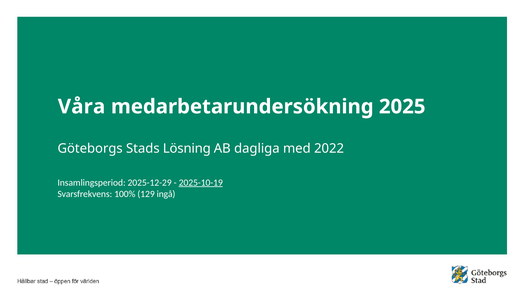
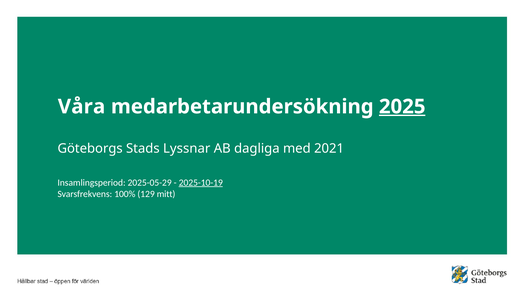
2025 underline: none -> present
Lösning: Lösning -> Lyssnar
2022: 2022 -> 2021
2025-12-29: 2025-12-29 -> 2025-05-29
ingå: ingå -> mitt
